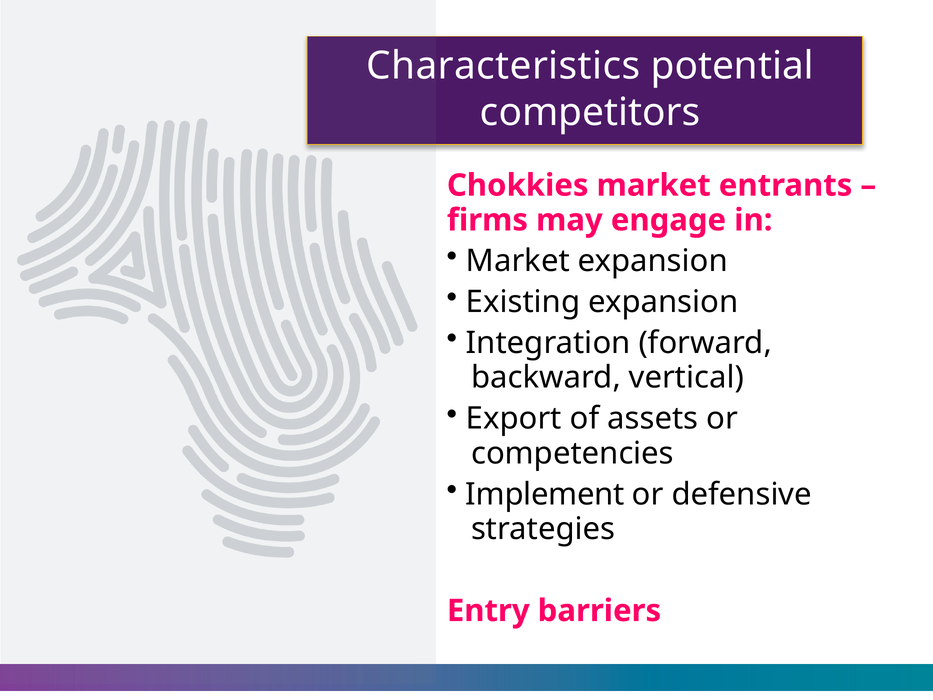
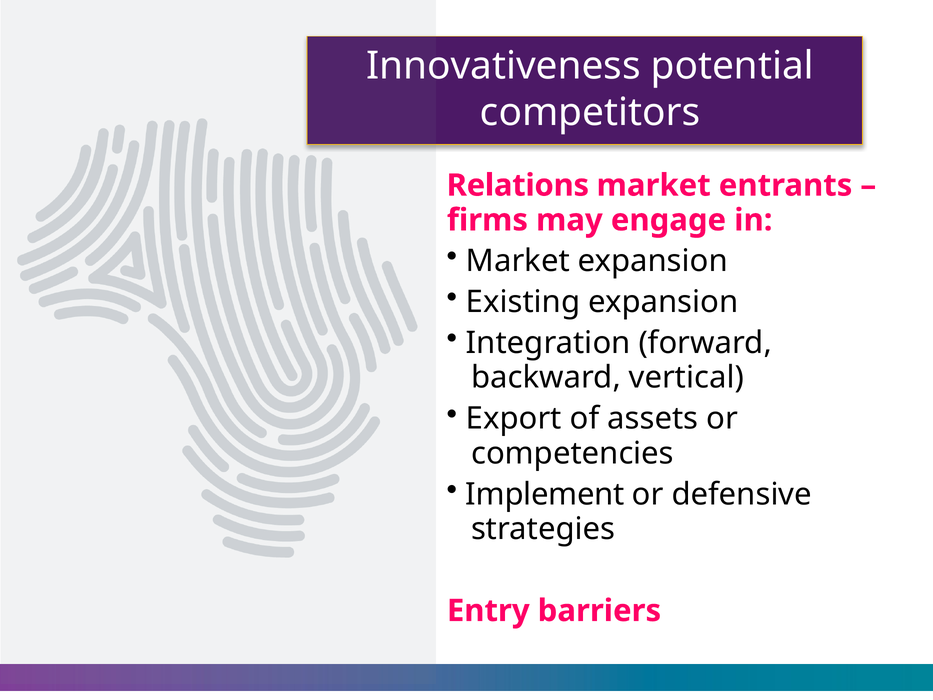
Characteristics: Characteristics -> Innovativeness
Chokkies: Chokkies -> Relations
